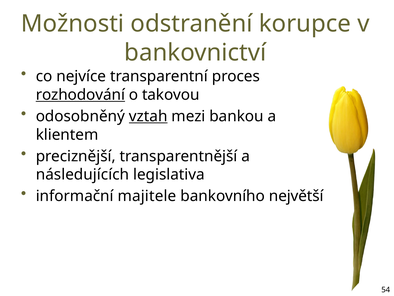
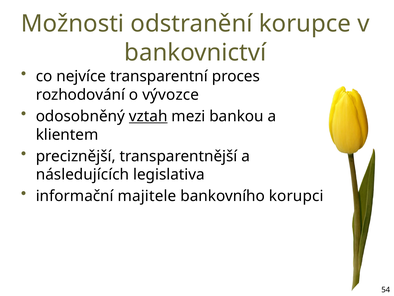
rozhodování underline: present -> none
takovou: takovou -> vývozce
největší: největší -> korupci
